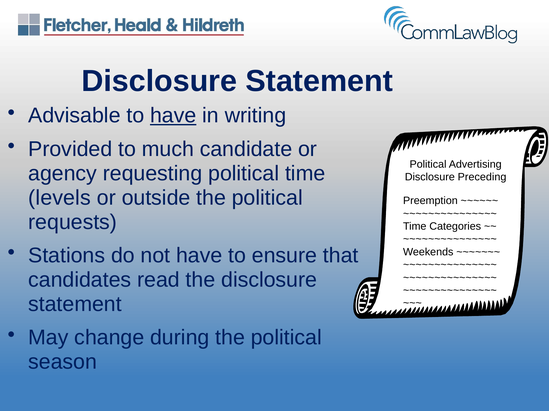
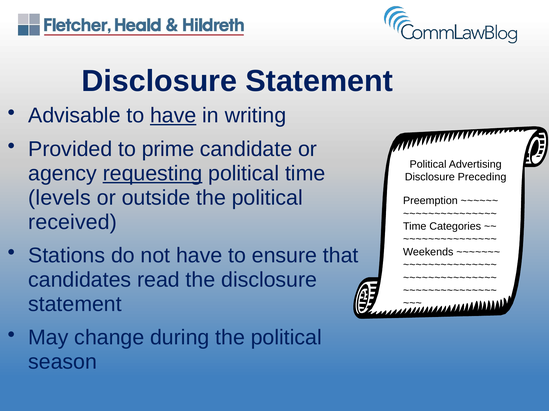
much: much -> prime
requesting underline: none -> present
requests: requests -> received
